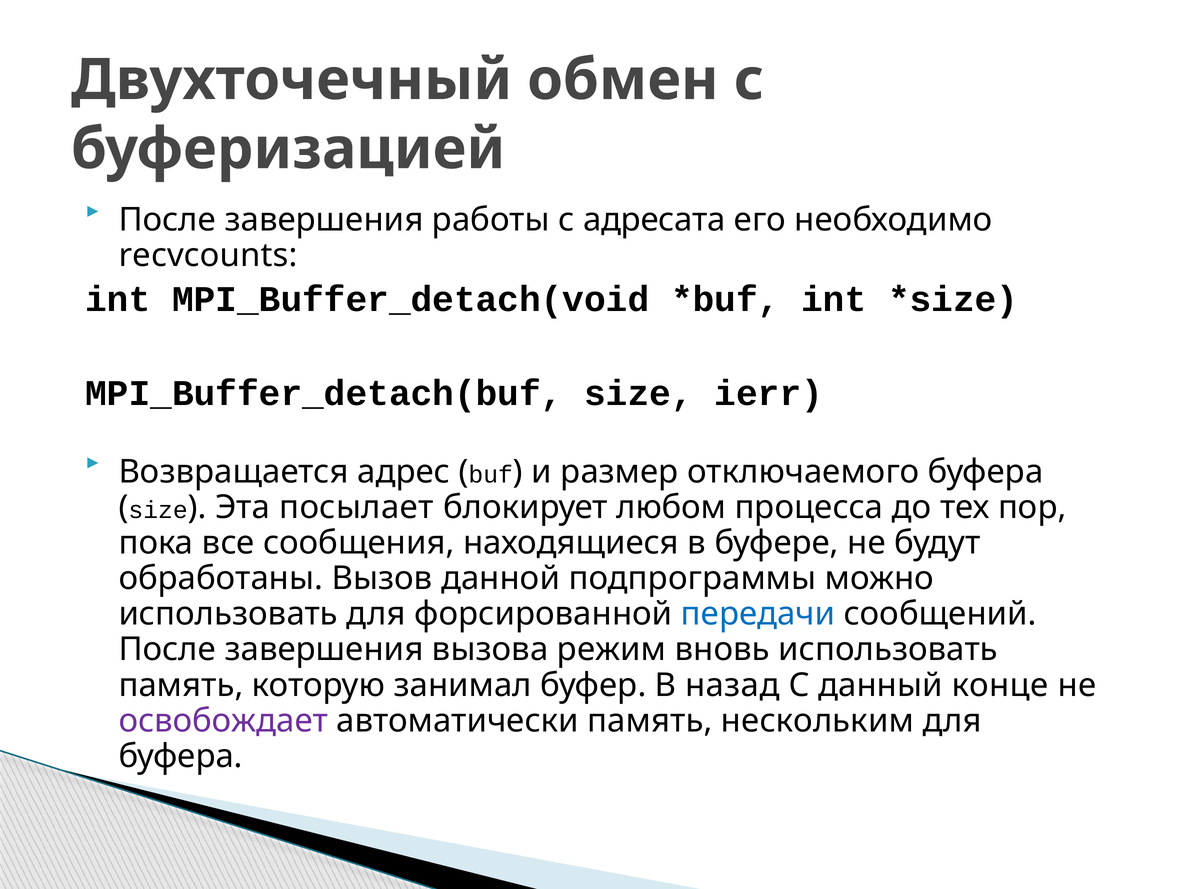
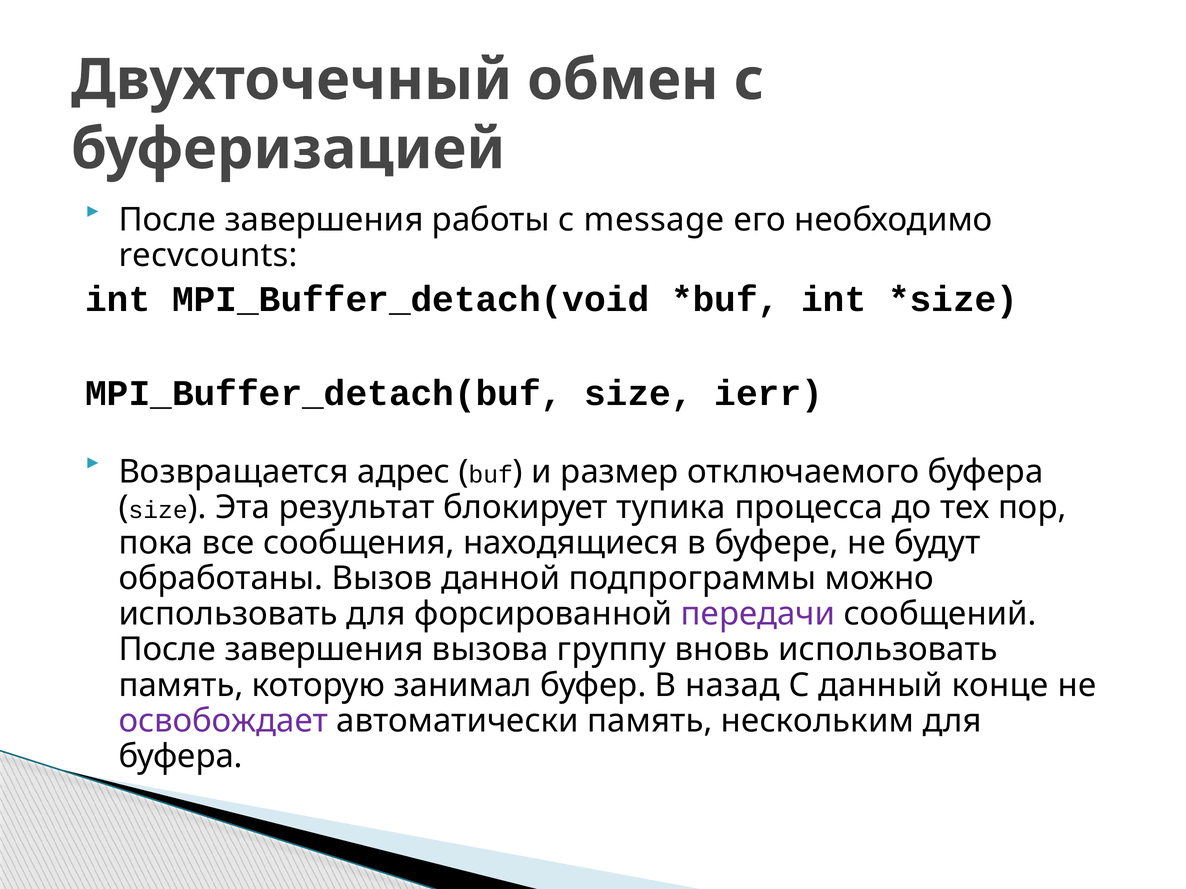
адресата: адресата -> message
посылает: посылает -> результат
любом: любом -> тупика
передачи colour: blue -> purple
режим: режим -> группу
